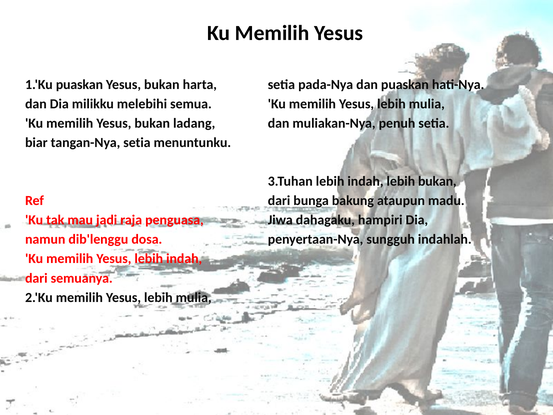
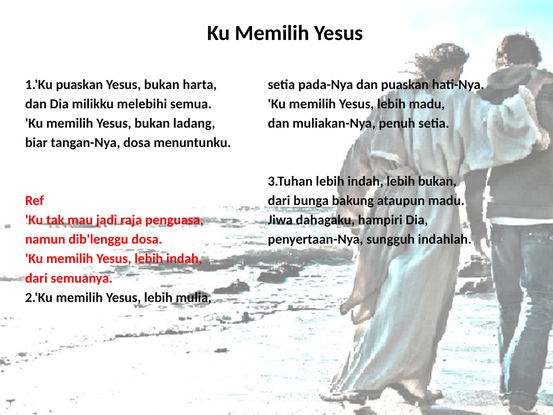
mulia at (427, 104): mulia -> madu
tangan-Nya setia: setia -> dosa
